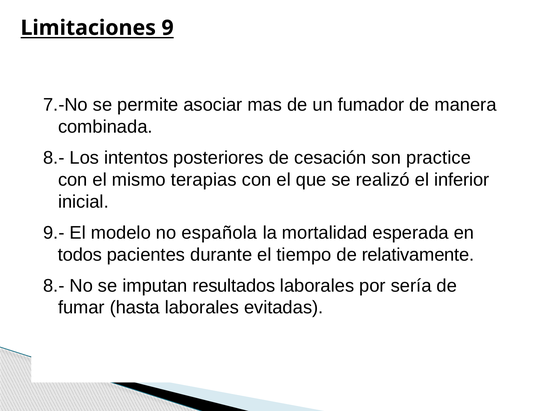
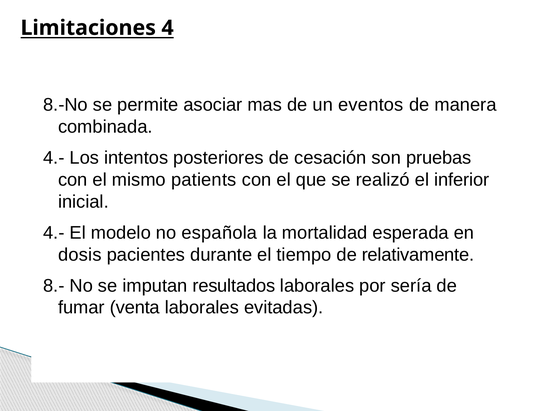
9: 9 -> 4
7.-No: 7.-No -> 8.-No
fumador: fumador -> eventos
8.- at (54, 158): 8.- -> 4.-
practice: practice -> pruebas
terapias: terapias -> patients
9.- at (54, 233): 9.- -> 4.-
todos: todos -> dosis
hasta: hasta -> venta
